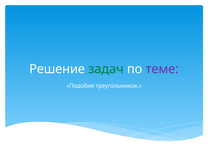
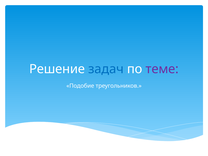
задач colour: green -> blue
